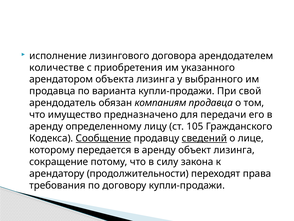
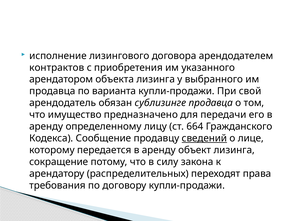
количестве: количестве -> контрактов
компаниям: компаниям -> сублизинге
105: 105 -> 664
Сообщение underline: present -> none
продолжительности: продолжительности -> распределительных
